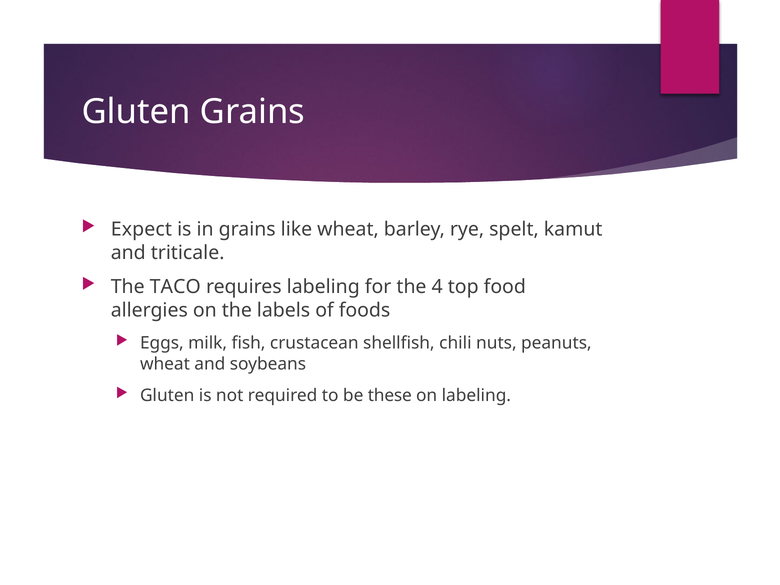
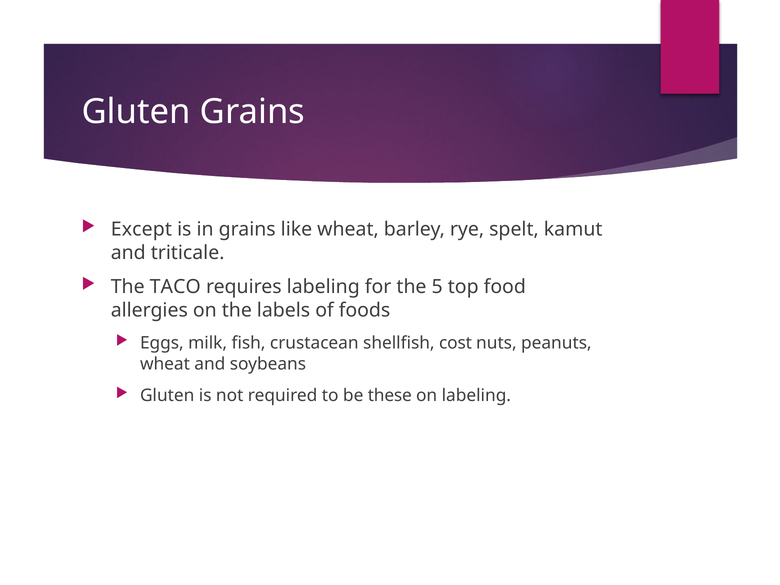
Expect: Expect -> Except
4: 4 -> 5
chili: chili -> cost
